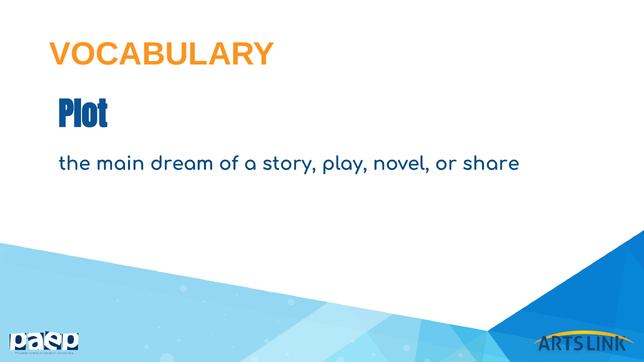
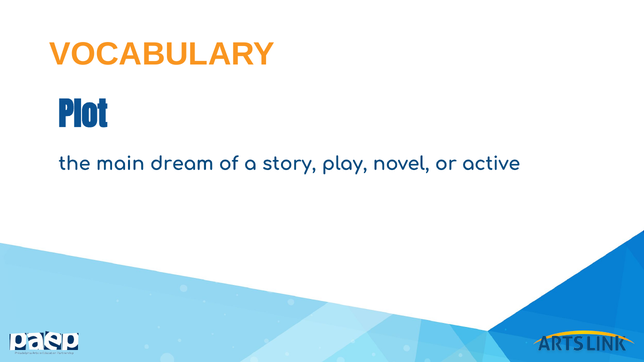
share: share -> active
